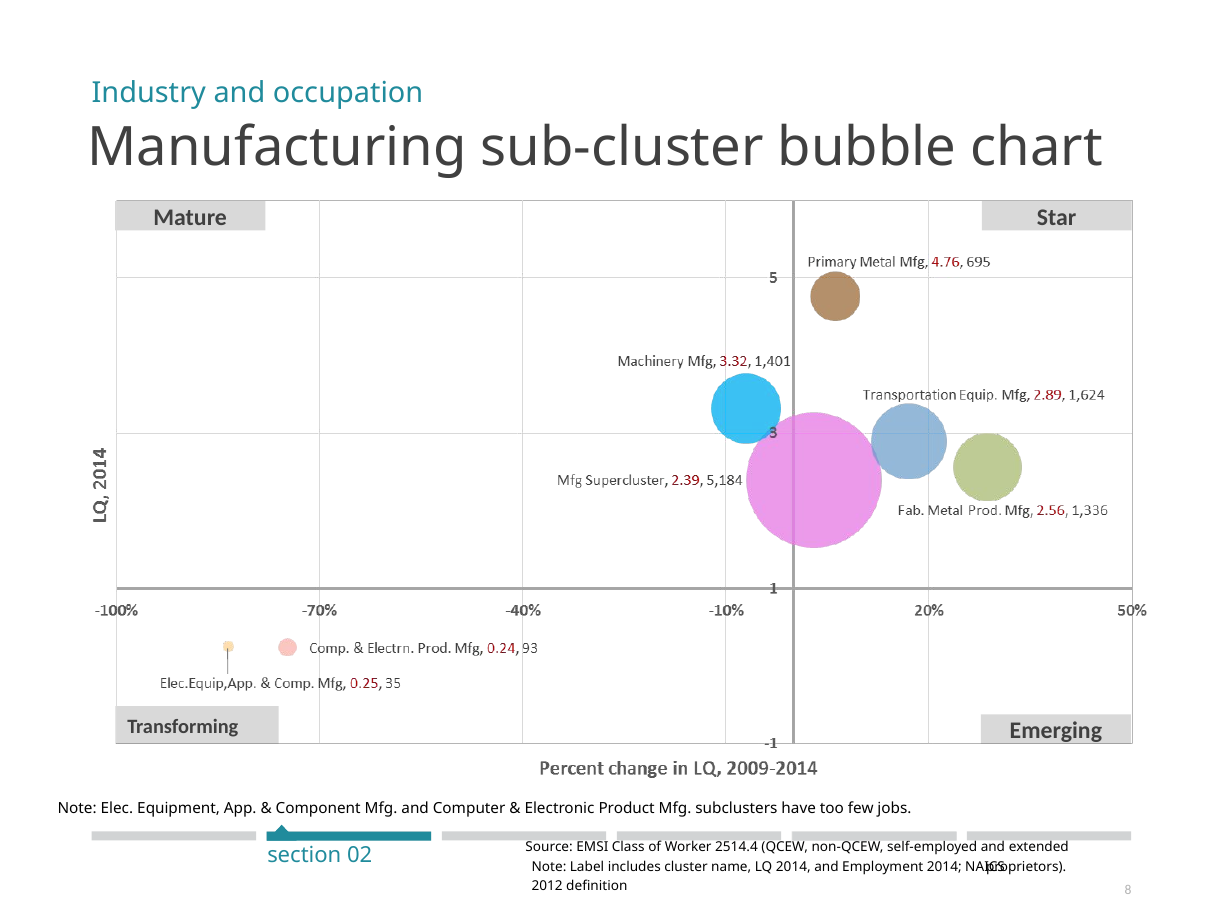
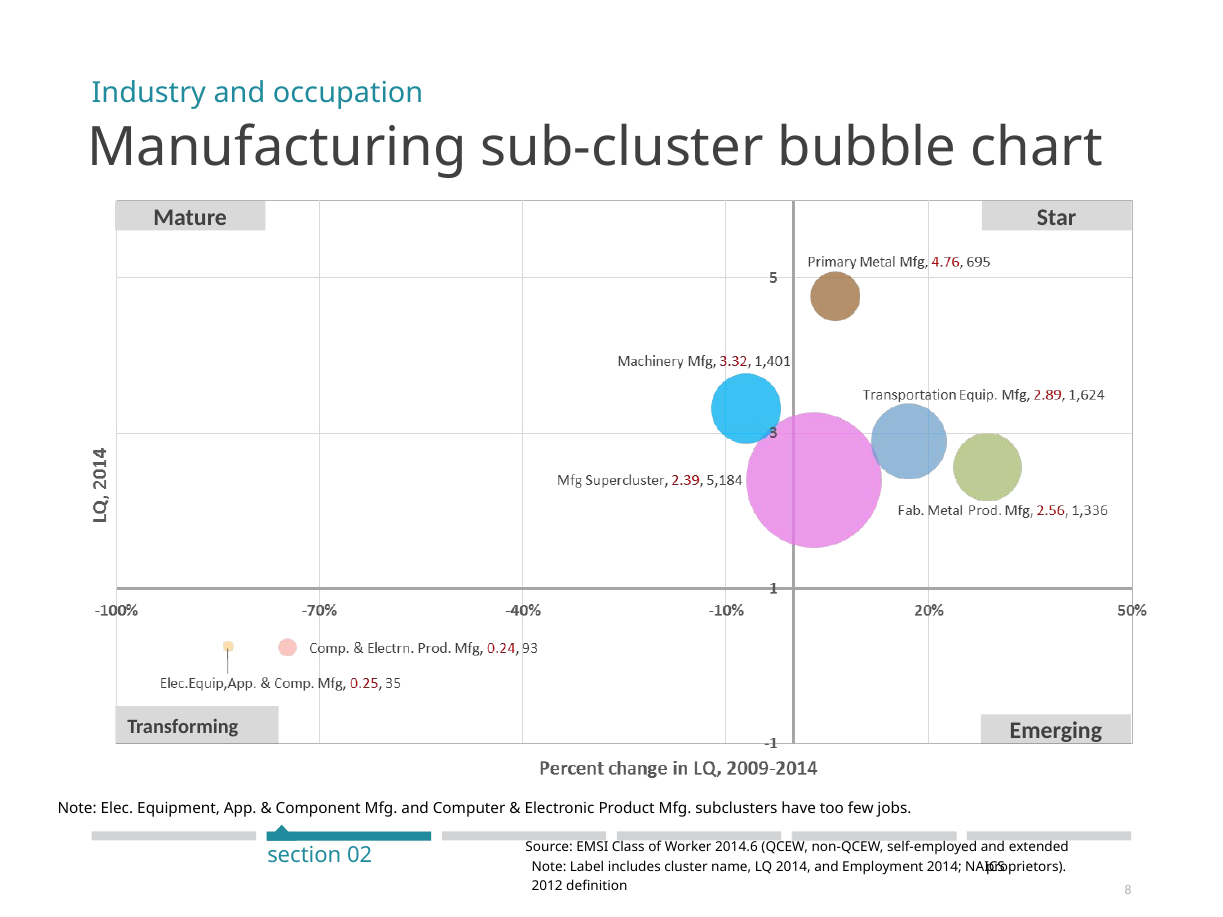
2514.4: 2514.4 -> 2014.6
